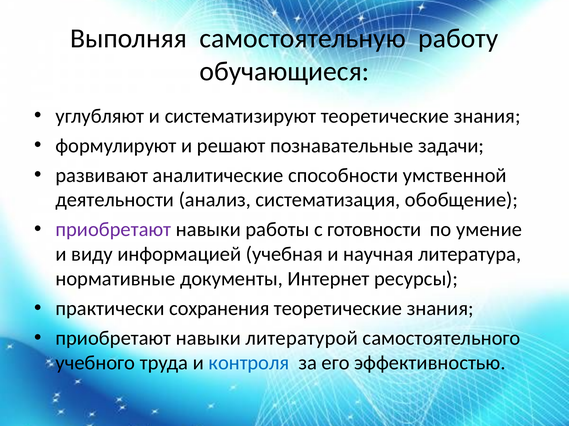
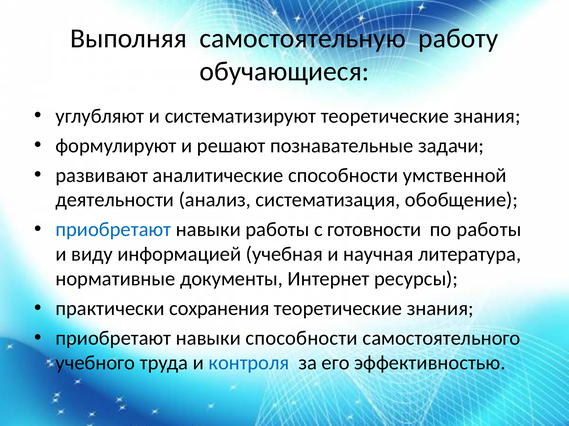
приобретают at (113, 230) colour: purple -> blue
по умение: умение -> работы
навыки литературой: литературой -> способности
